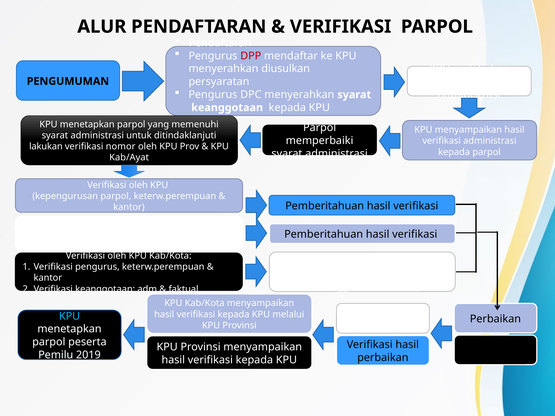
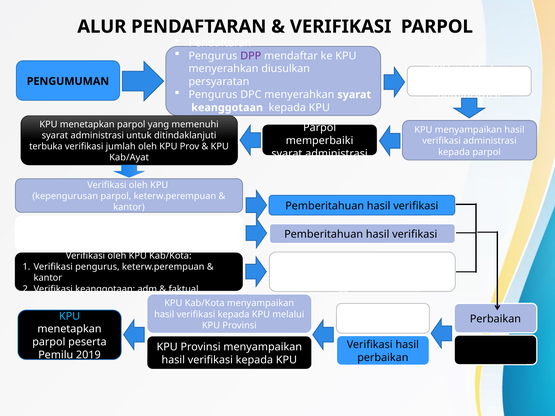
DPP colour: red -> purple
lakukan: lakukan -> terbuka
nomor: nomor -> jumlah
